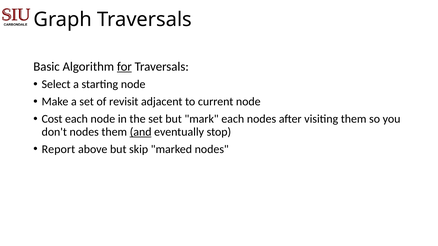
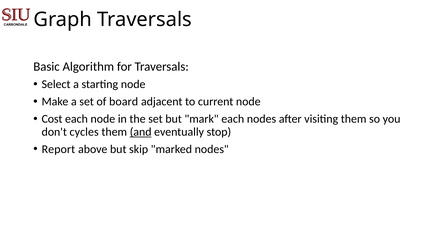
for underline: present -> none
revisit: revisit -> board
don't nodes: nodes -> cycles
